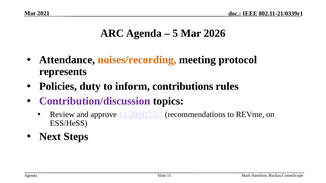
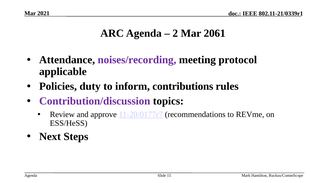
5: 5 -> 2
2026: 2026 -> 2061
noises/recording colour: orange -> purple
represents: represents -> applicable
